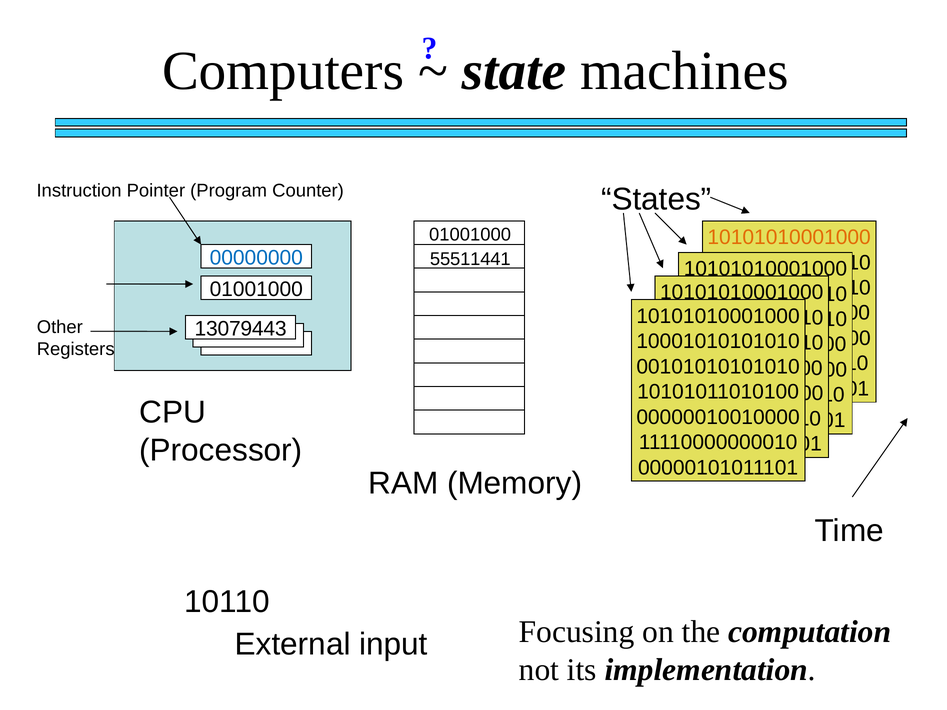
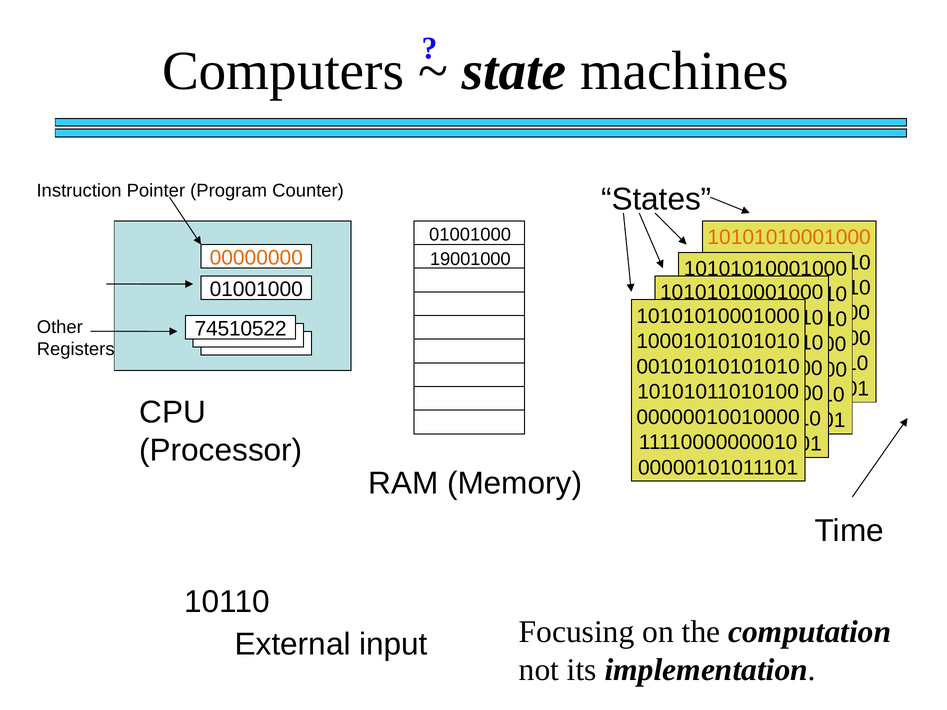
00000000 colour: blue -> orange
55511441: 55511441 -> 19001000
13079443: 13079443 -> 74510522
